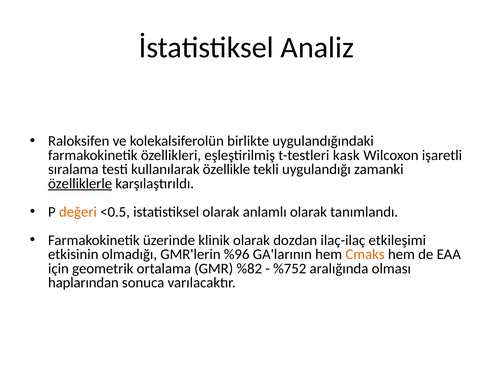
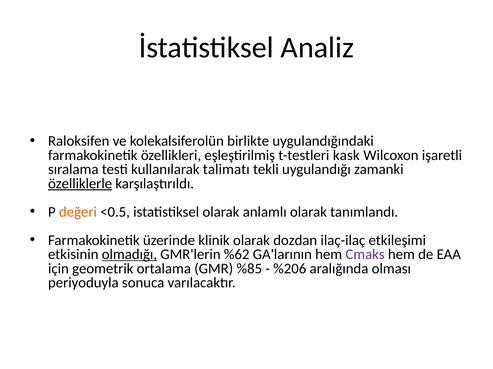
özellikle: özellikle -> talimatı
olmadığı underline: none -> present
%96: %96 -> %62
Cmaks colour: orange -> purple
%82: %82 -> %85
%752: %752 -> %206
haplarından: haplarından -> periyoduyla
